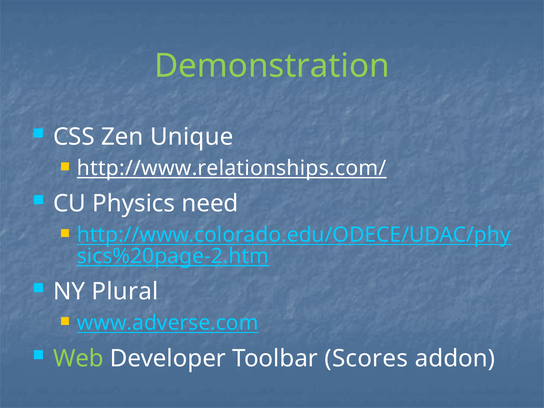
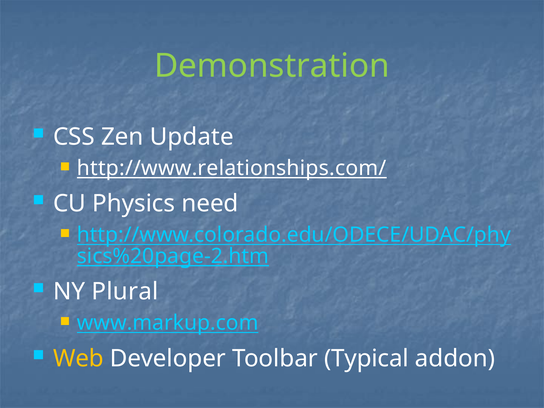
Unique: Unique -> Update
www.adverse.com: www.adverse.com -> www.markup.com
Web colour: light green -> yellow
Scores: Scores -> Typical
